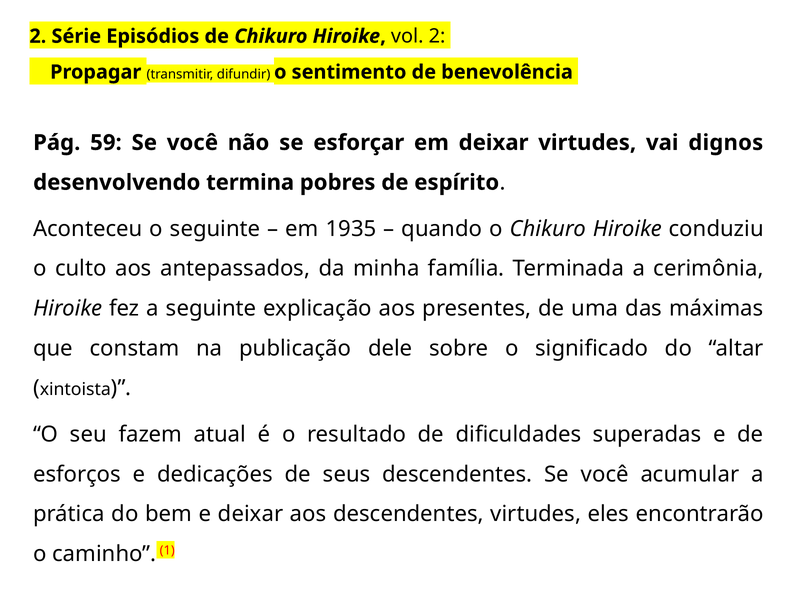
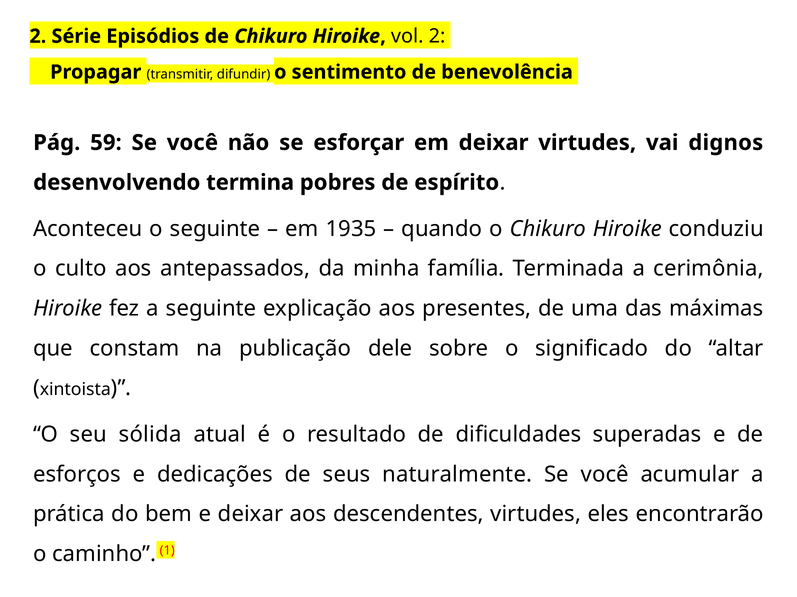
fazem: fazem -> sólida
seus descendentes: descendentes -> naturalmente
